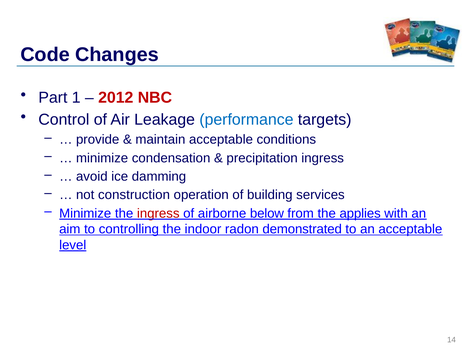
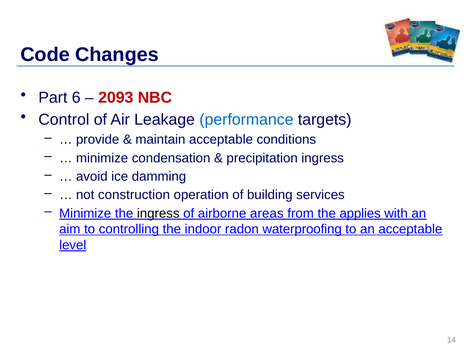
1: 1 -> 6
2012: 2012 -> 2093
ingress at (158, 214) colour: red -> black
below: below -> areas
demonstrated: demonstrated -> waterproofing
